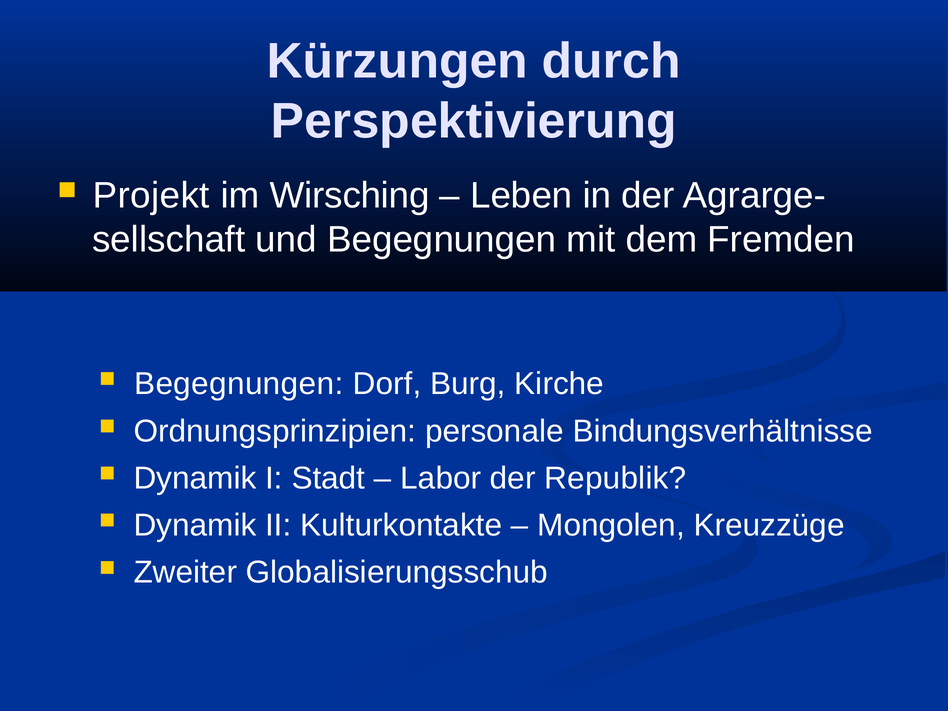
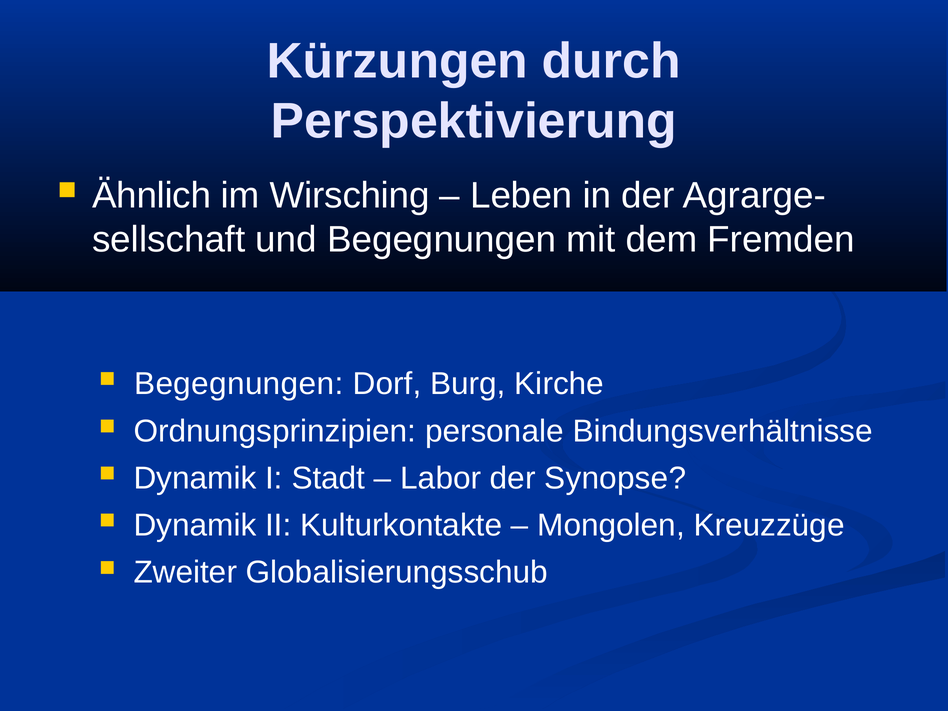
Projekt: Projekt -> Ähnlich
Republik: Republik -> Synopse
